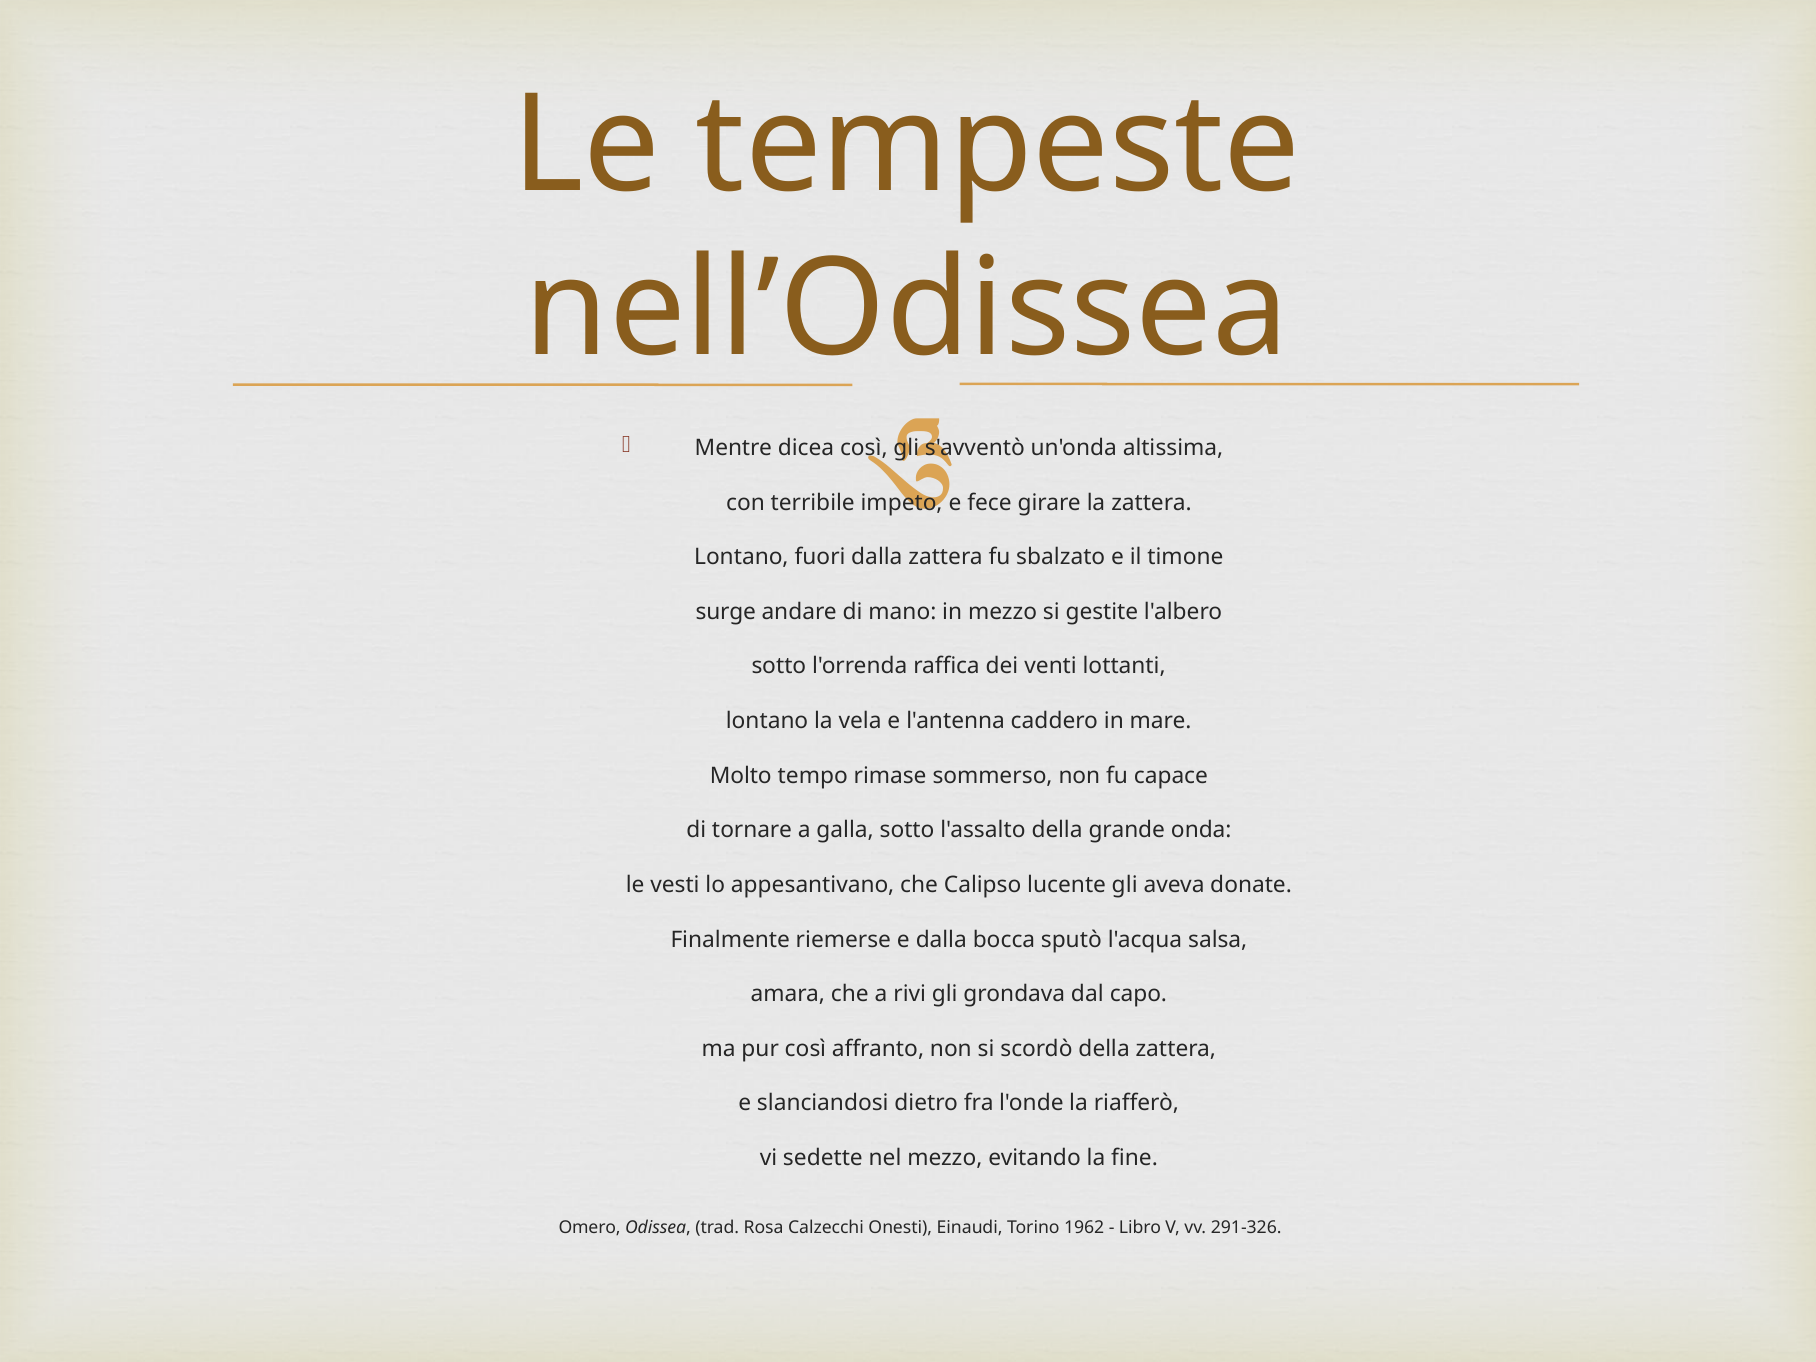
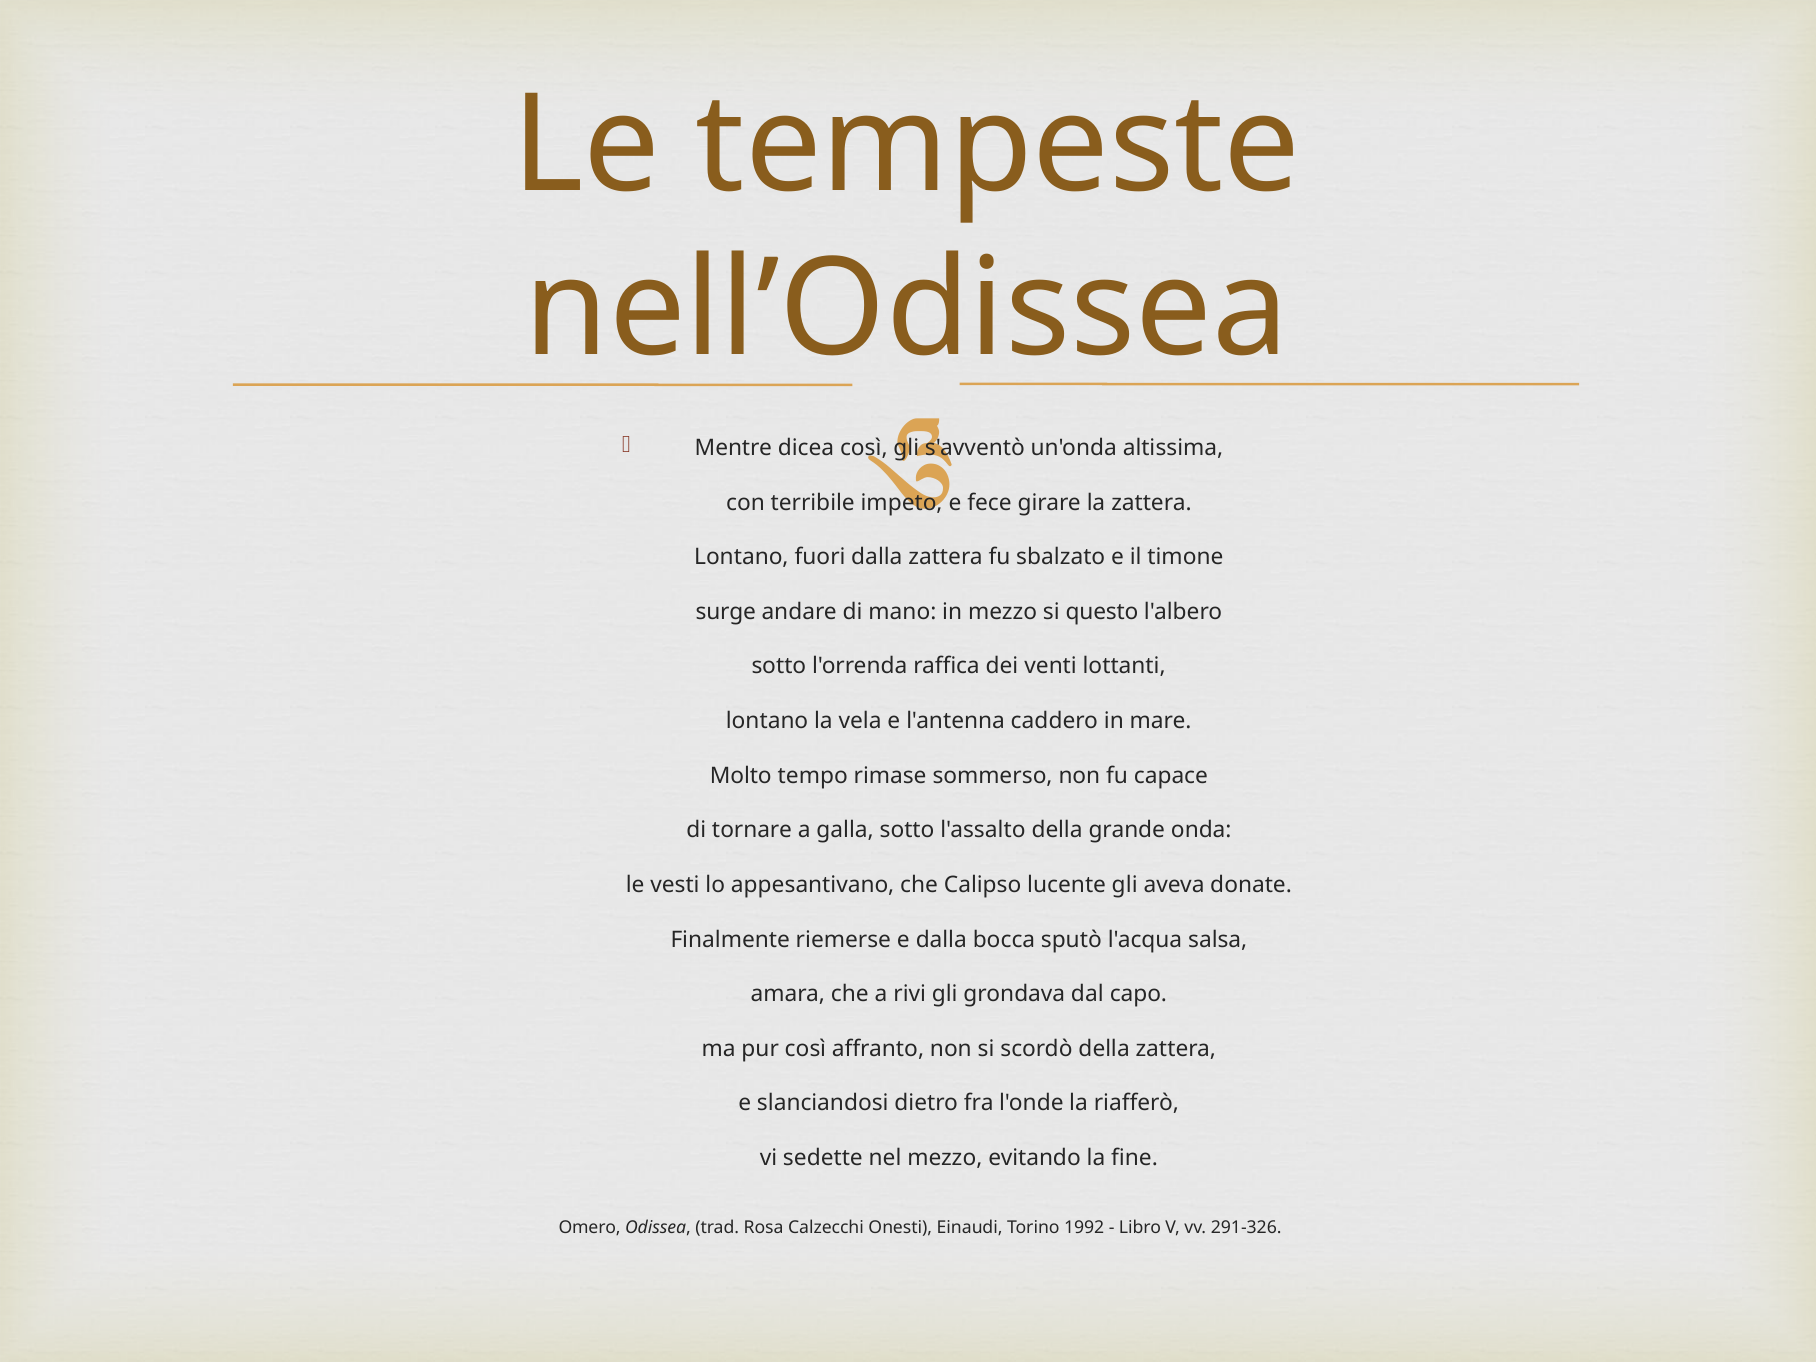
gestite: gestite -> questo
1962: 1962 -> 1992
